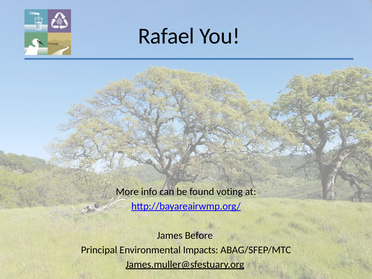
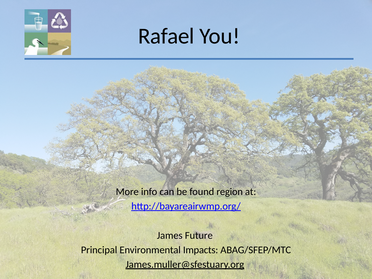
voting: voting -> region
Before: Before -> Future
